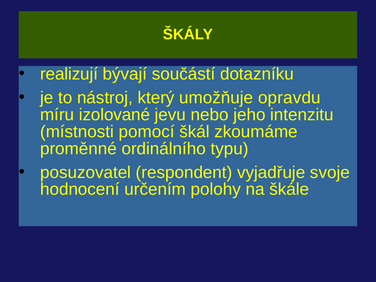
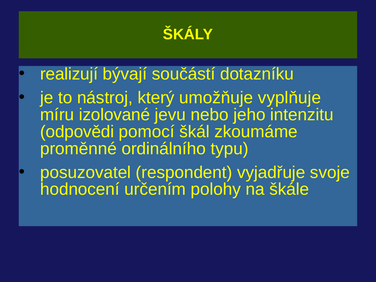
opravdu: opravdu -> vyplňuje
místnosti: místnosti -> odpovědi
